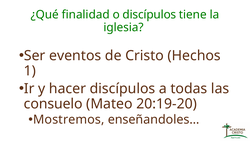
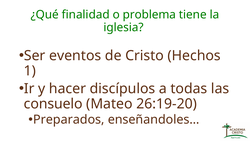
o discípulos: discípulos -> problema
20:19-20: 20:19-20 -> 26:19-20
Mostremos: Mostremos -> Preparados
